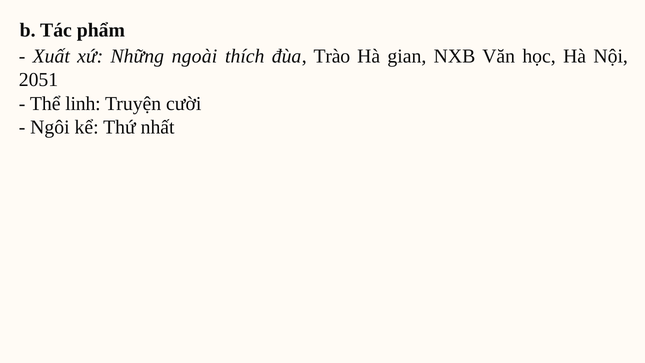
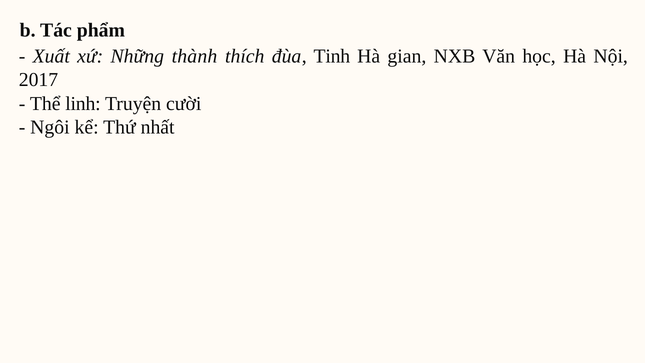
ngoài: ngoài -> thành
Trào: Trào -> Tinh
2051: 2051 -> 2017
